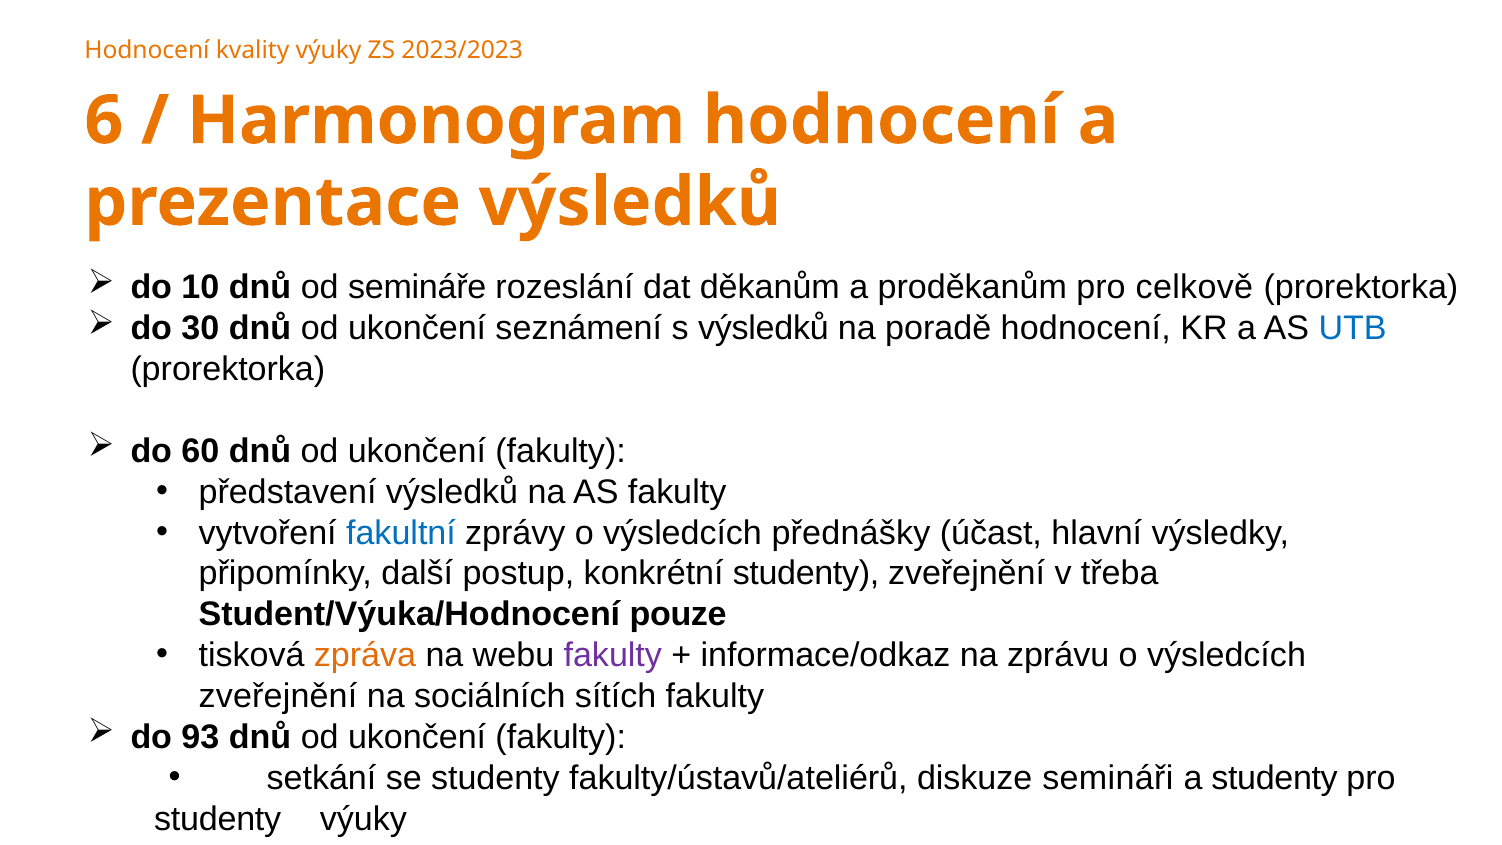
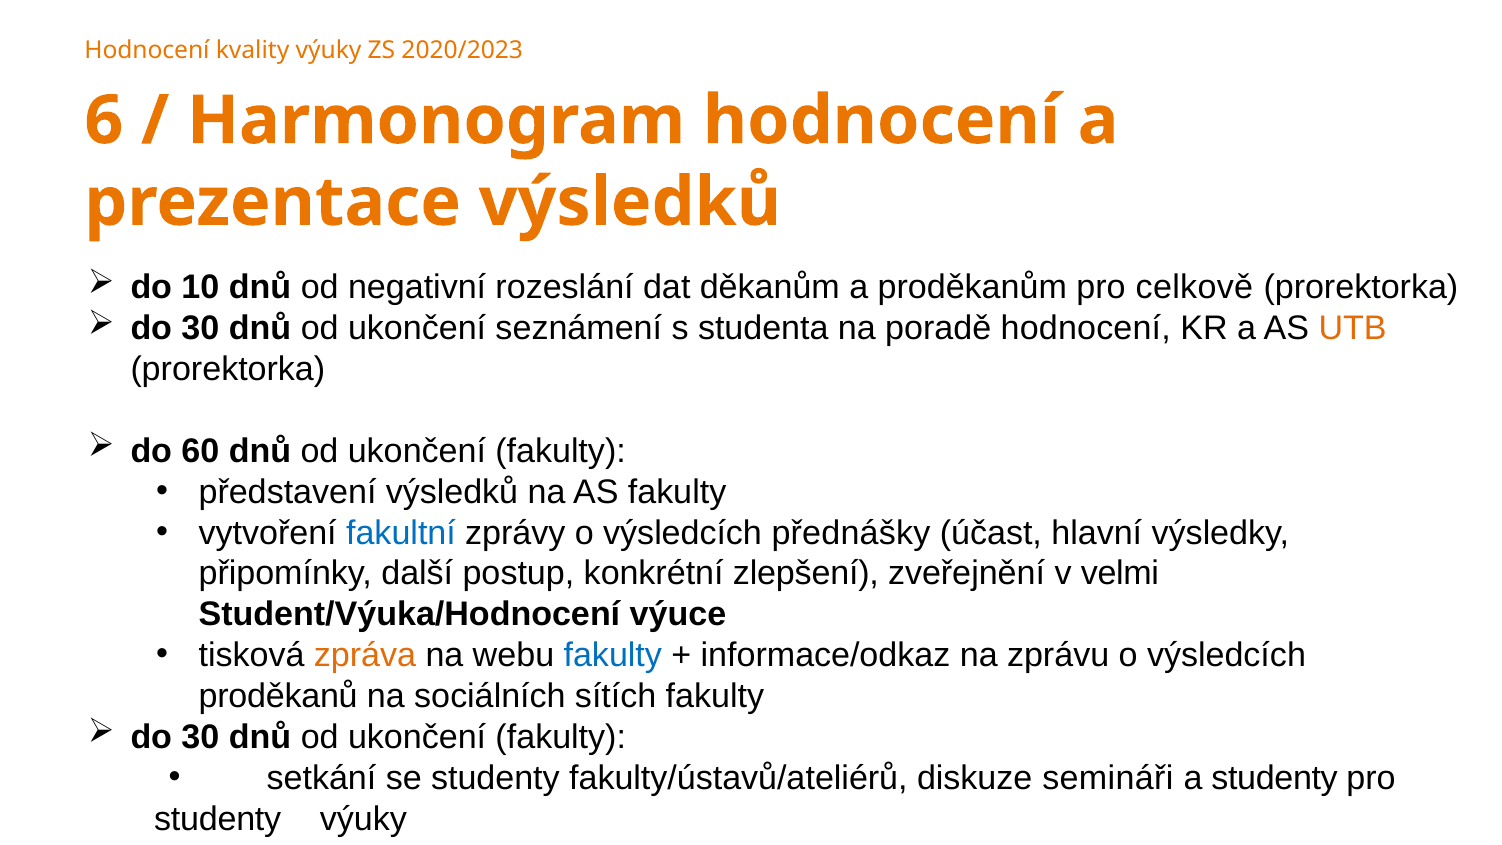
2023/2023: 2023/2023 -> 2020/2023
semináře: semináře -> negativní
s výsledků: výsledků -> studenta
UTB colour: blue -> orange
konkrétní studenty: studenty -> zlepšení
třeba: třeba -> velmi
pouze: pouze -> výuce
fakulty at (613, 655) colour: purple -> blue
zveřejnění at (278, 696): zveřejnění -> proděkanů
93 at (200, 737): 93 -> 30
